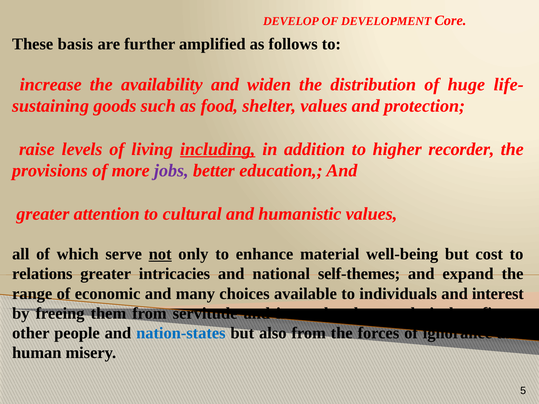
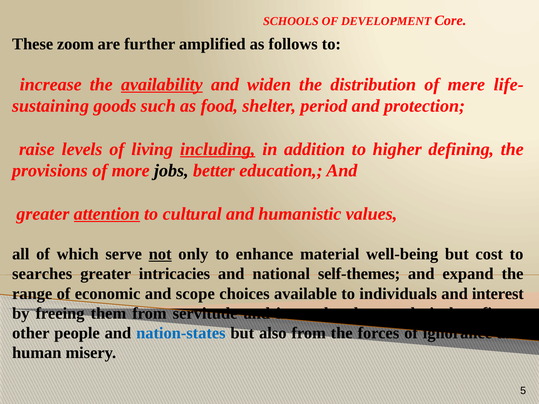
DEVELOP: DEVELOP -> SCHOOLS
basis: basis -> zoom
availability underline: none -> present
huge: huge -> mere
shelter values: values -> period
recorder: recorder -> defining
jobs colour: purple -> black
attention underline: none -> present
relations: relations -> searches
many: many -> scope
